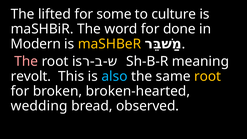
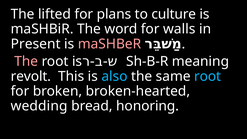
some: some -> plans
done: done -> walls
Modern: Modern -> Present
maSHBeR colour: yellow -> pink
root at (208, 76) colour: yellow -> light blue
observed: observed -> honoring
